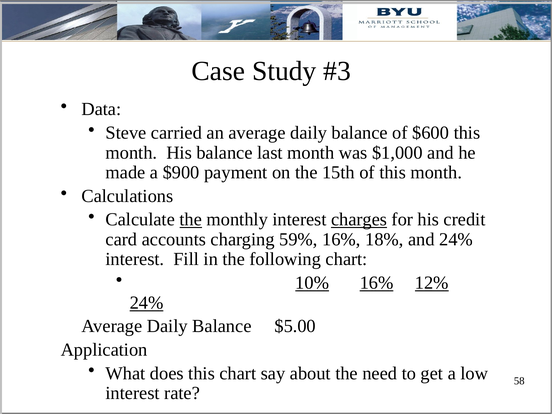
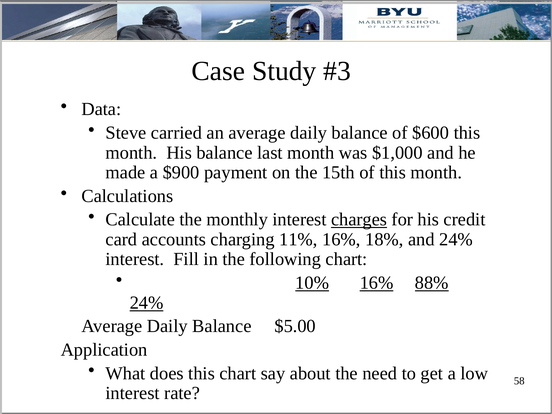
the at (191, 220) underline: present -> none
59%: 59% -> 11%
12%: 12% -> 88%
